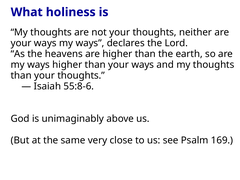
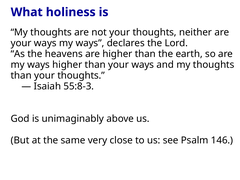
55:8-6: 55:8-6 -> 55:8-3
169: 169 -> 146
